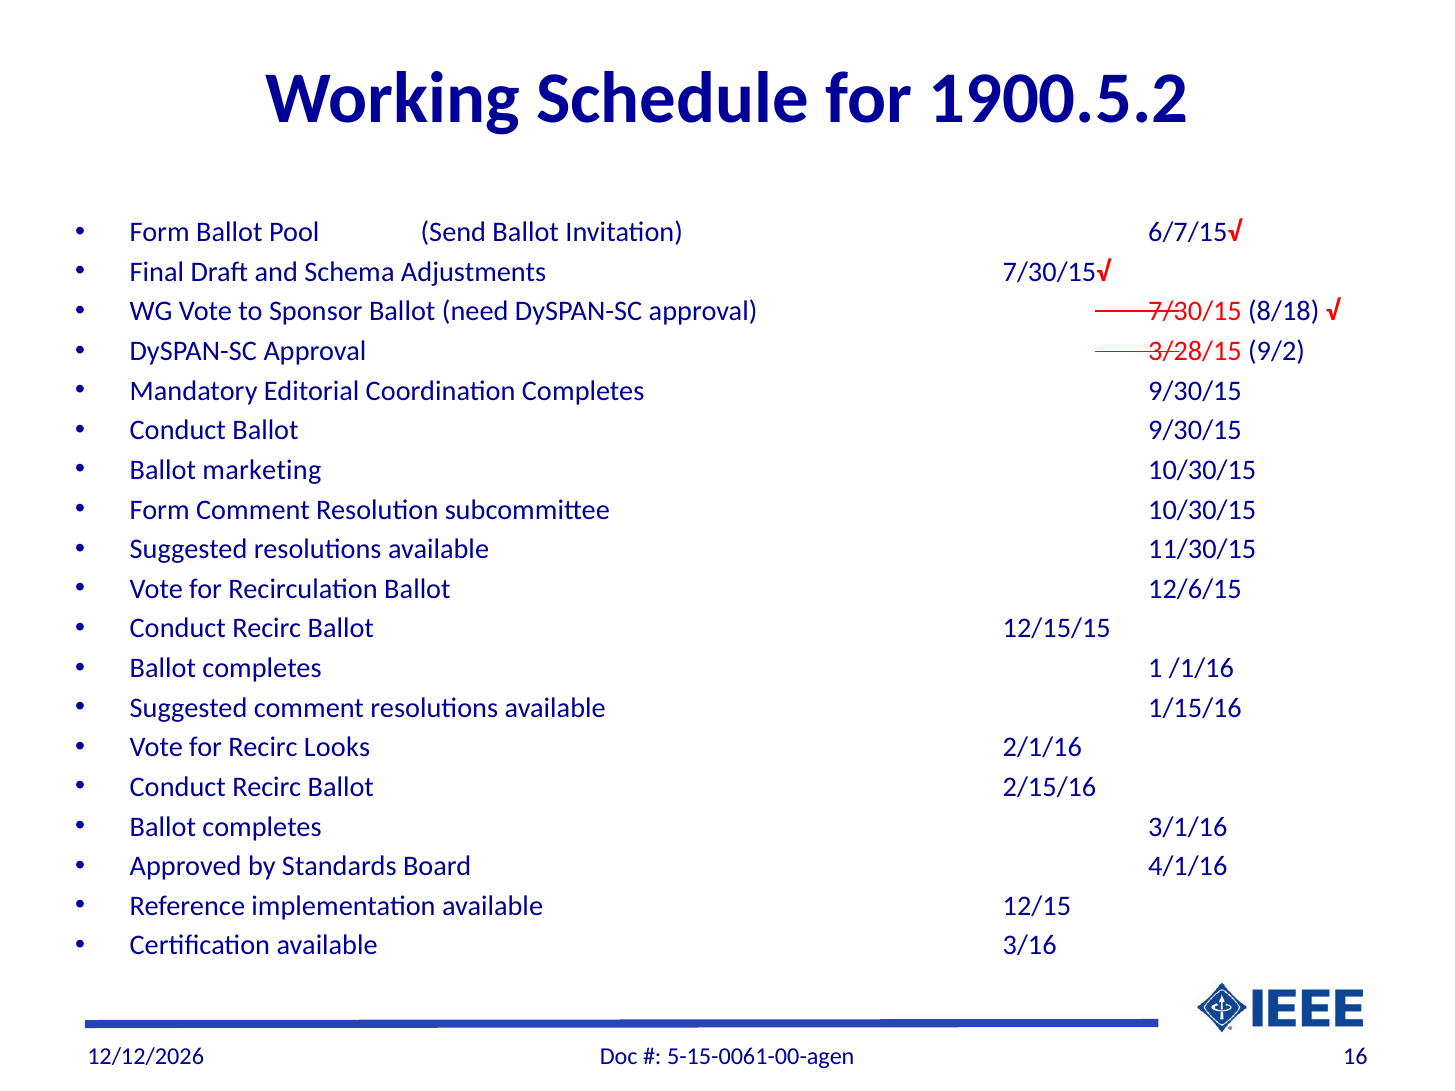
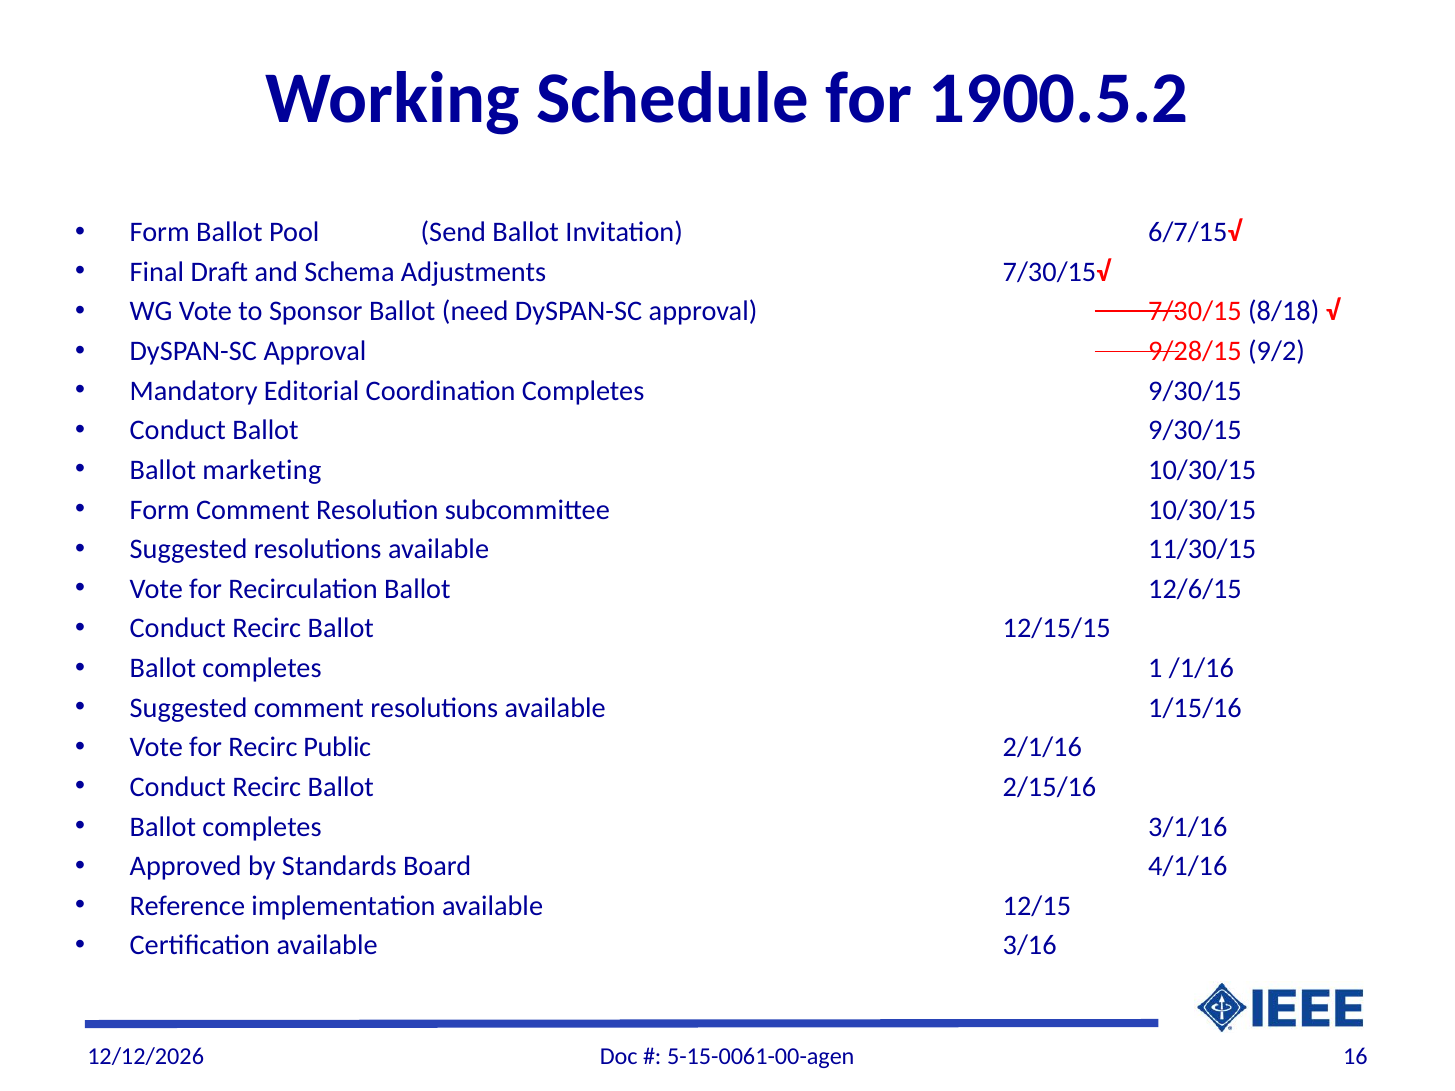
3/28/15: 3/28/15 -> 9/28/15
Looks: Looks -> Public
